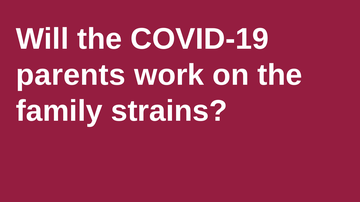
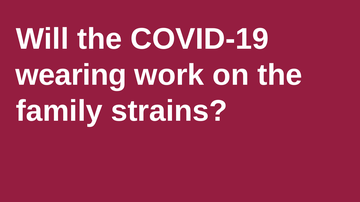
parents: parents -> wearing
